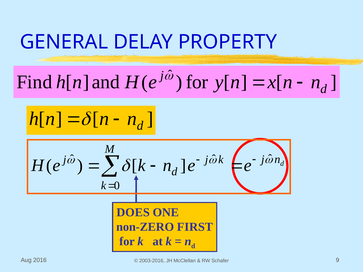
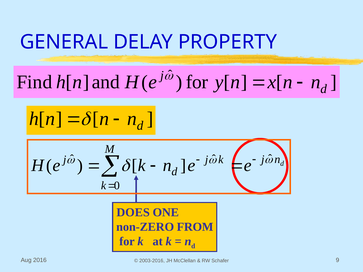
FIRST: FIRST -> FROM
